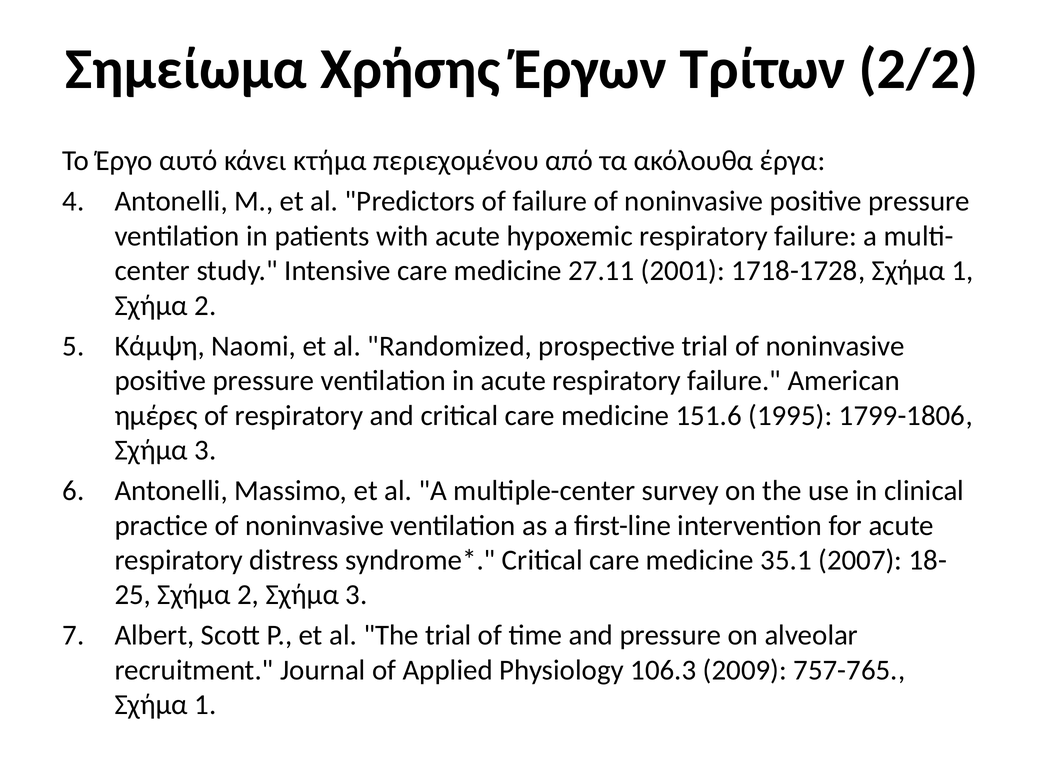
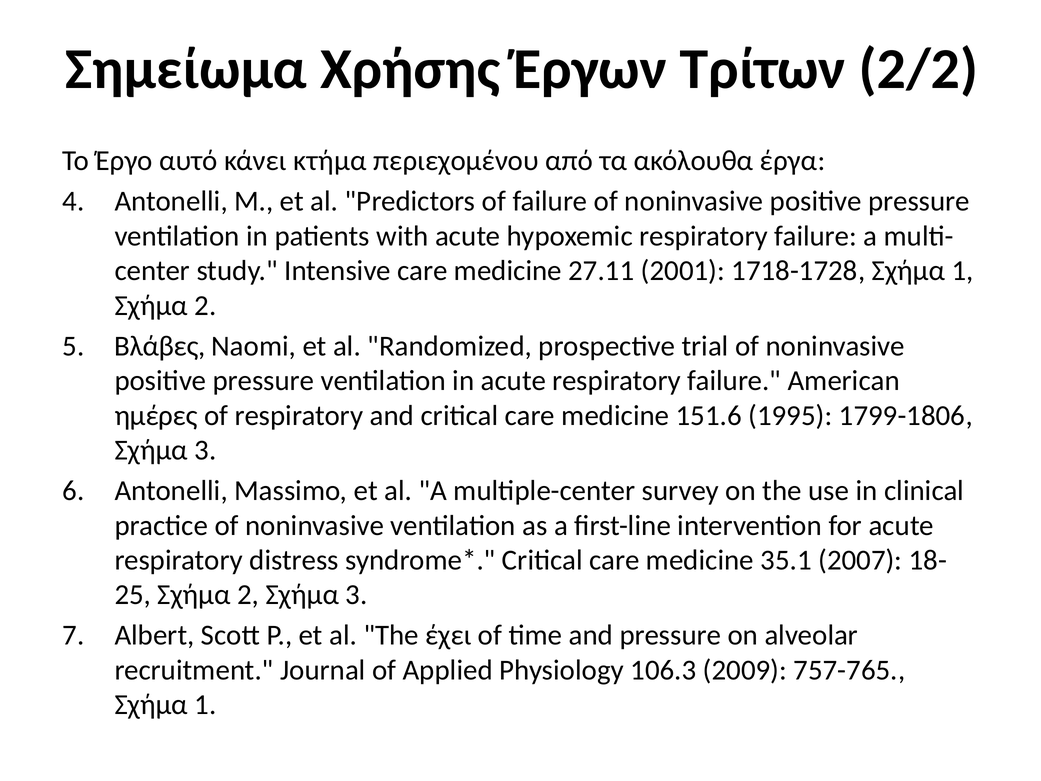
Κάμψη: Κάμψη -> Βλάβες
The trial: trial -> έχει
